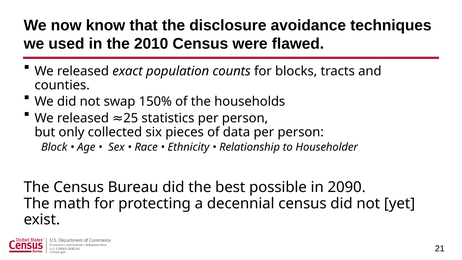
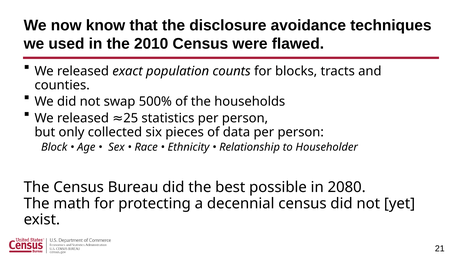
150%: 150% -> 500%
2090: 2090 -> 2080
